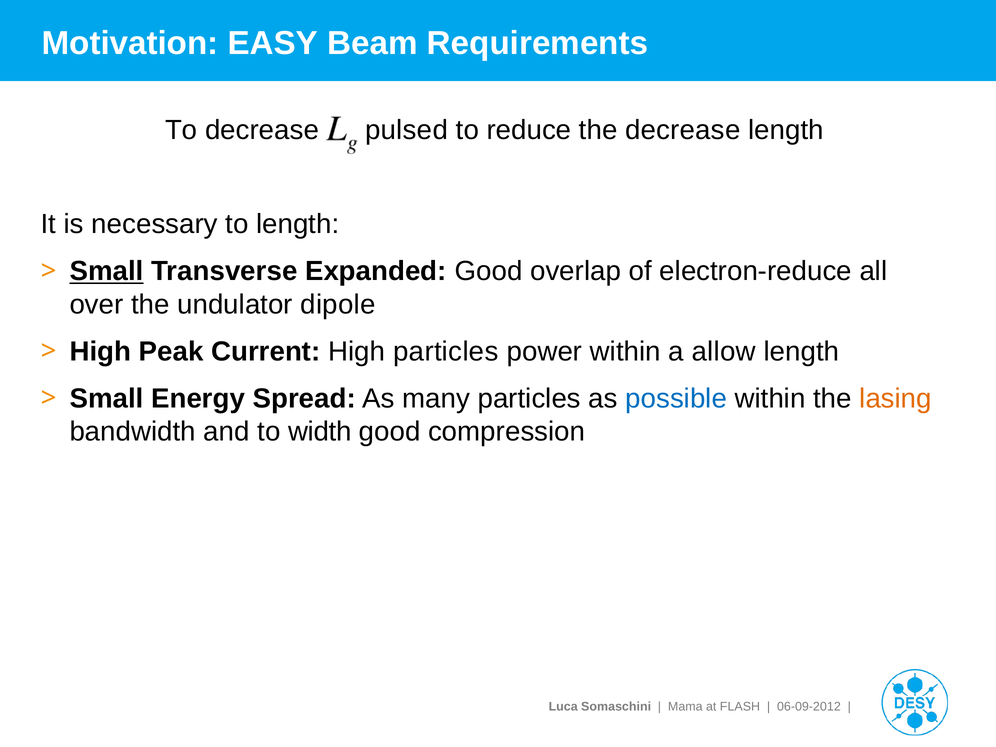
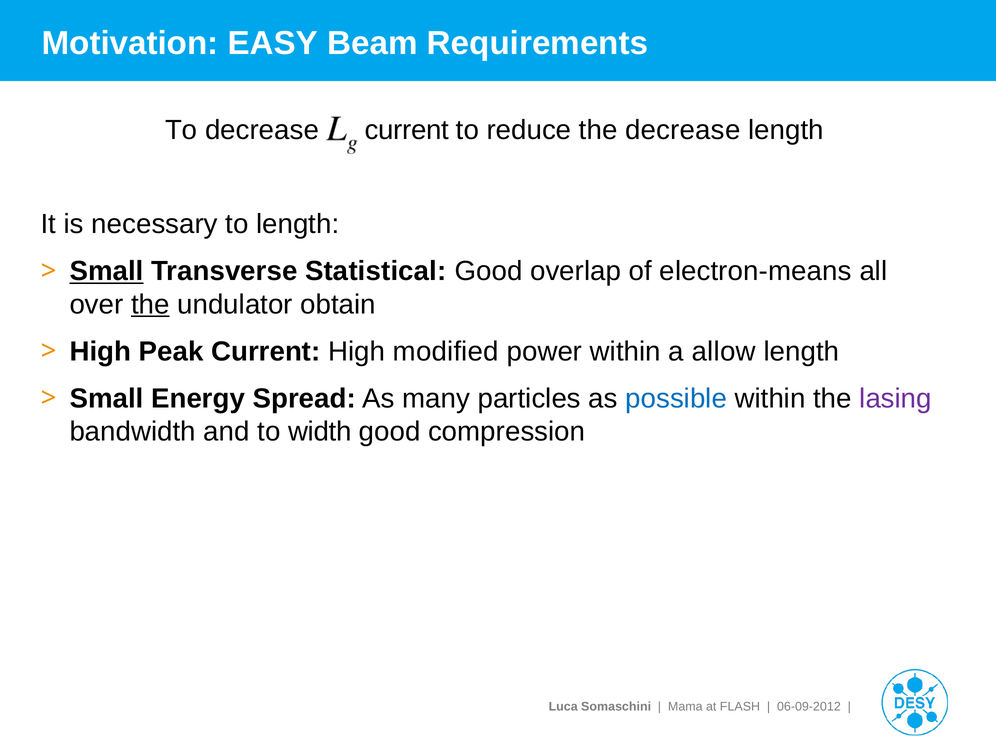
decrease pulsed: pulsed -> current
Expanded: Expanded -> Statistical
electron-reduce: electron-reduce -> electron-means
the at (150, 304) underline: none -> present
dipole: dipole -> obtain
High particles: particles -> modified
lasing colour: orange -> purple
